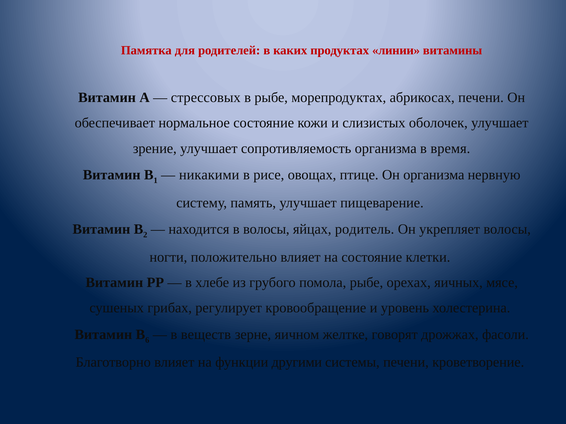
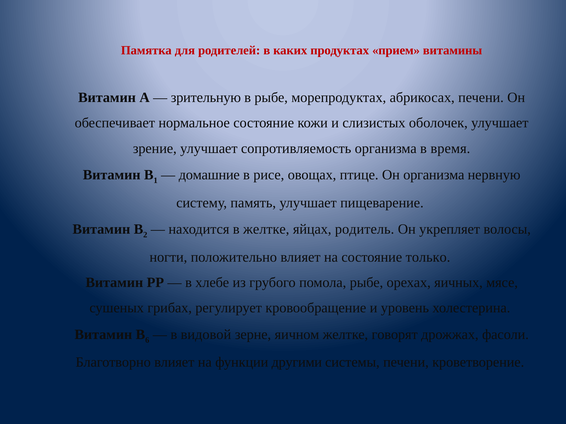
линии: линии -> прием
стрессовых: стрессовых -> зрительную
никакими: никакими -> домашние
в волосы: волосы -> желтке
клетки: клетки -> только
веществ: веществ -> видовой
